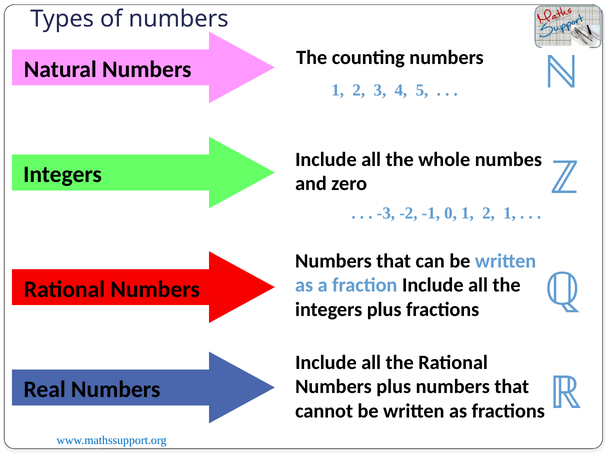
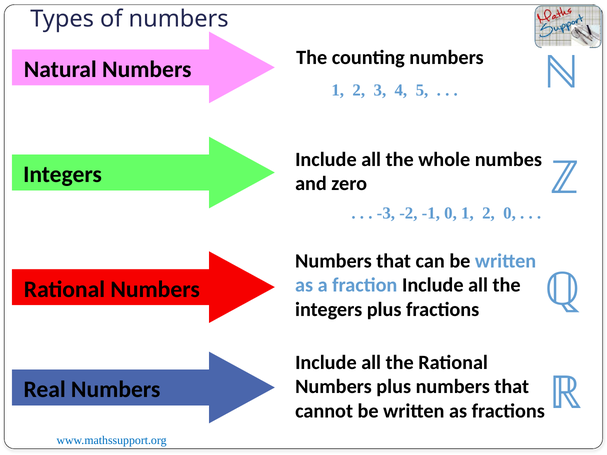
2 1: 1 -> 0
